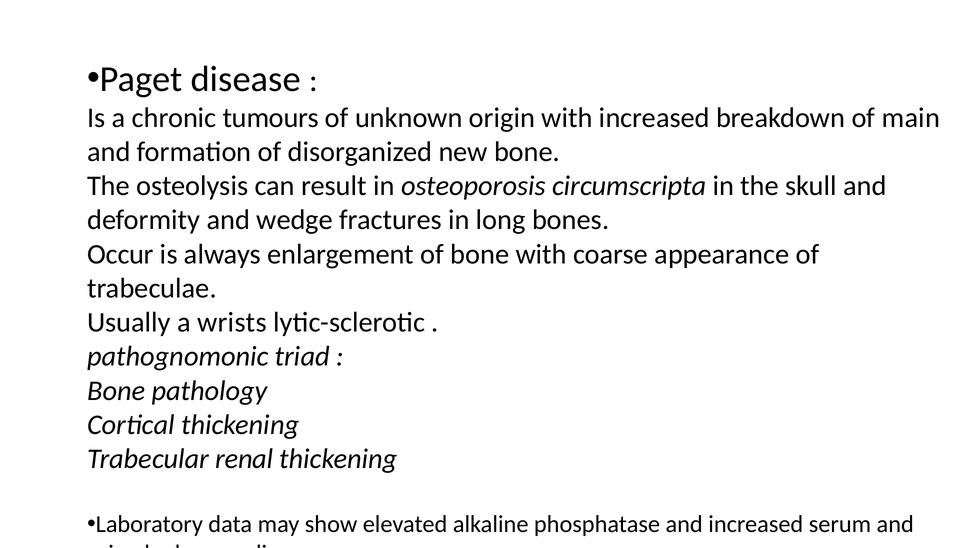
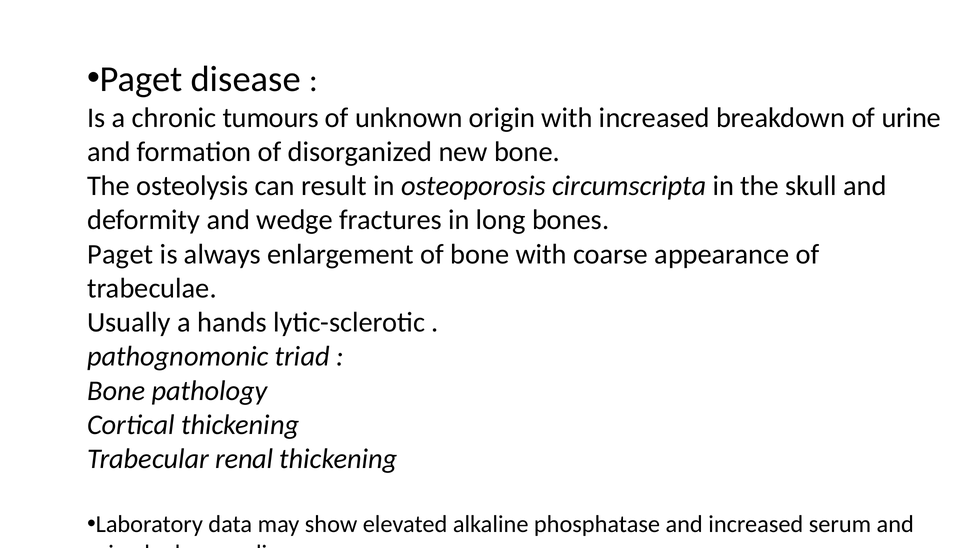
of main: main -> urine
Occur at (121, 254): Occur -> Paget
wrists: wrists -> hands
